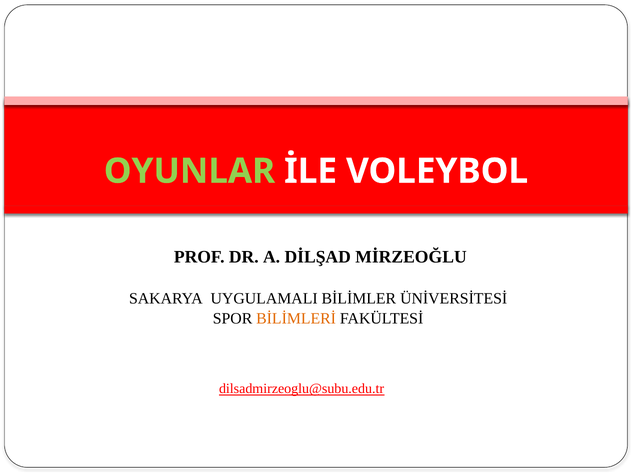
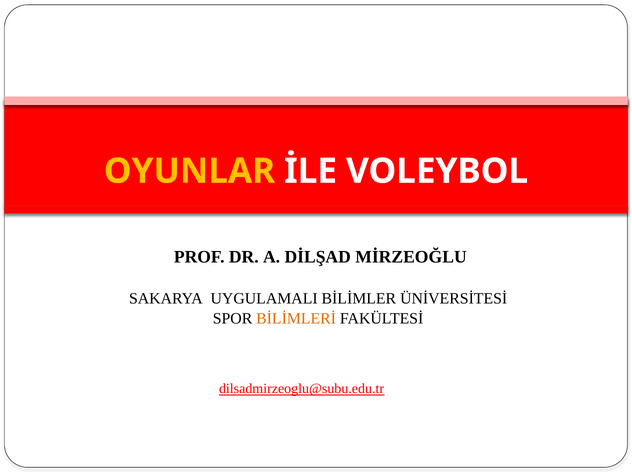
OYUNLAR colour: light green -> yellow
